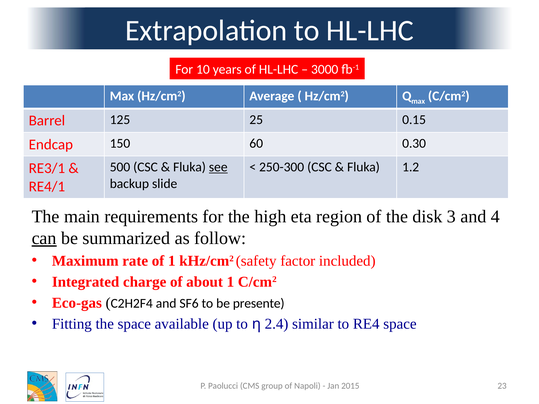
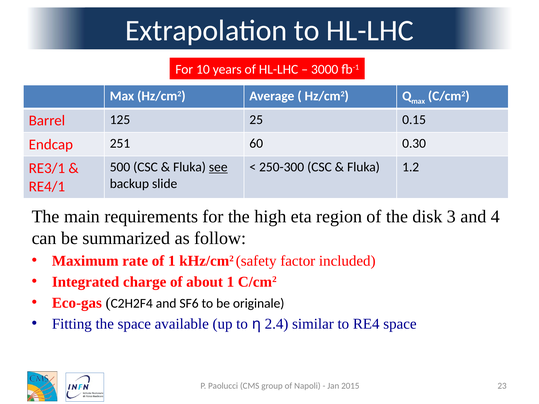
150: 150 -> 251
can underline: present -> none
presente: presente -> originale
